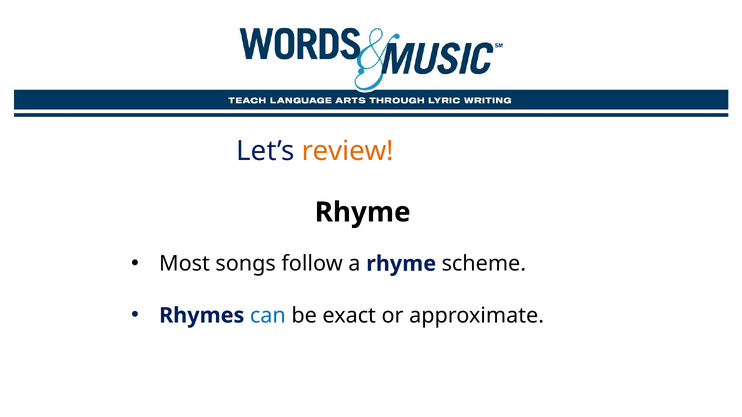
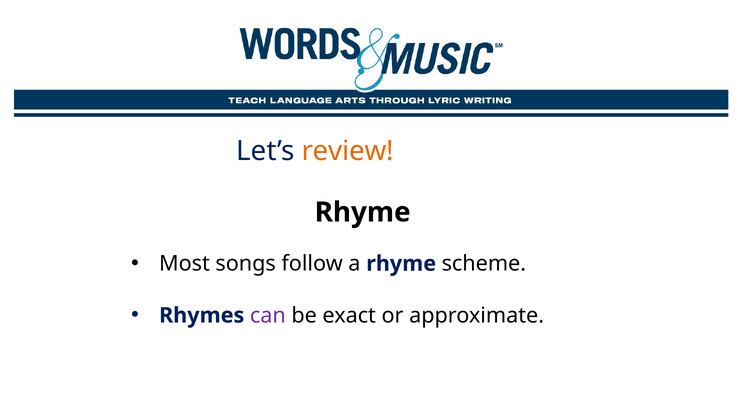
can colour: blue -> purple
